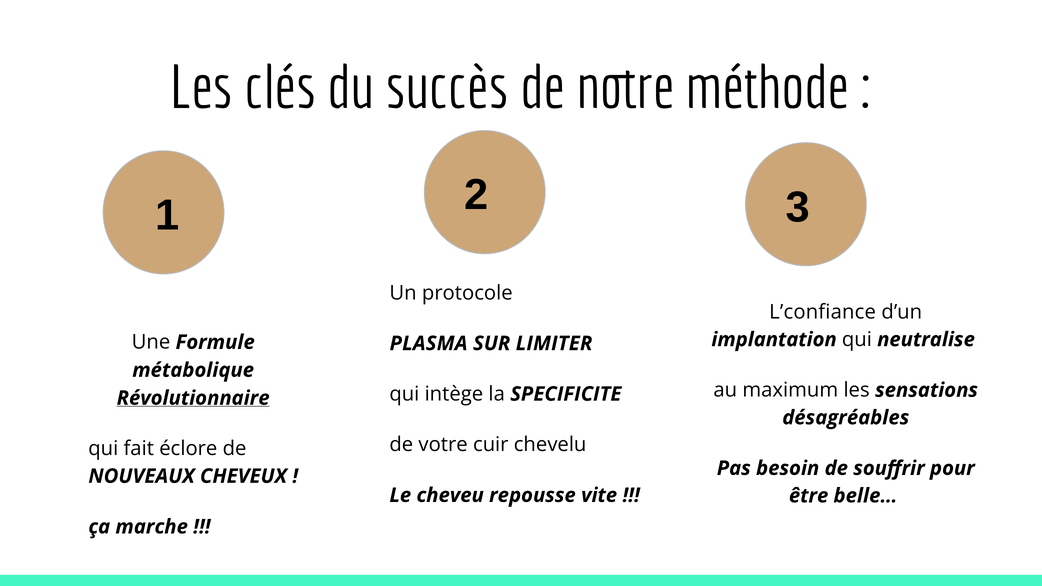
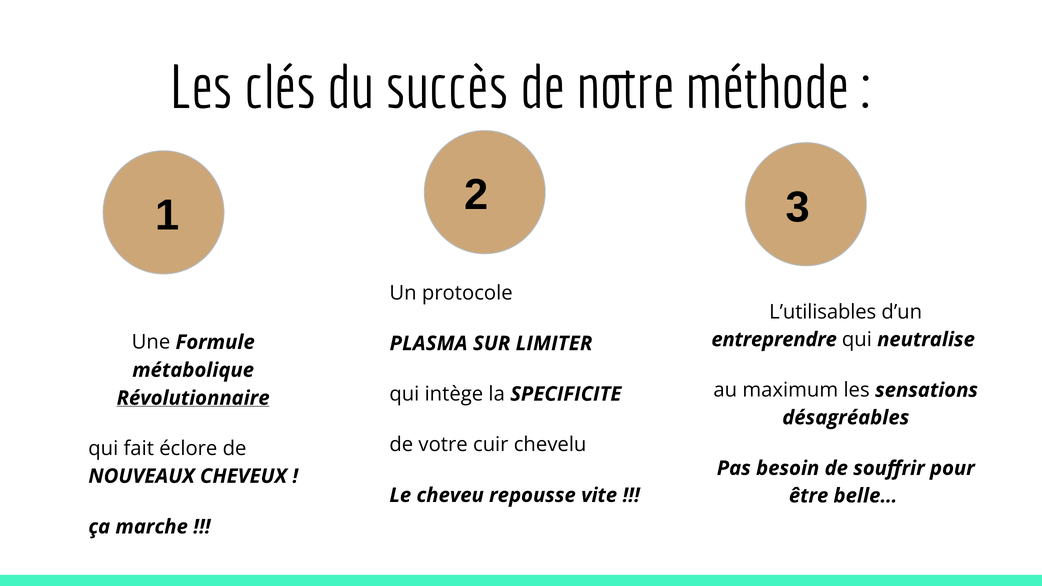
L’confiance: L’confiance -> L’utilisables
implantation: implantation -> entreprendre
